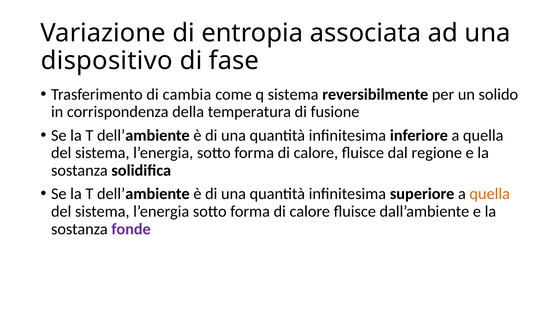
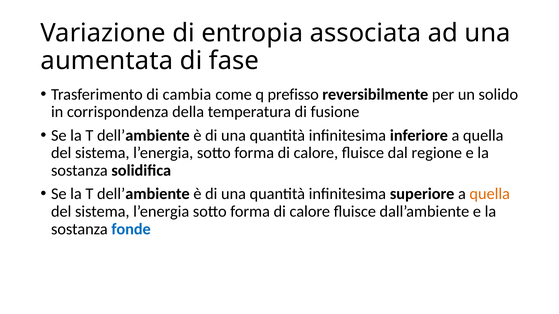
dispositivo: dispositivo -> aumentata
q sistema: sistema -> prefisso
fonde colour: purple -> blue
